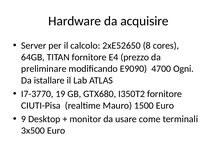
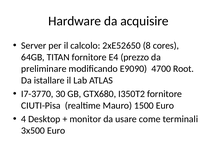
Ogni: Ogni -> Root
19: 19 -> 30
9: 9 -> 4
